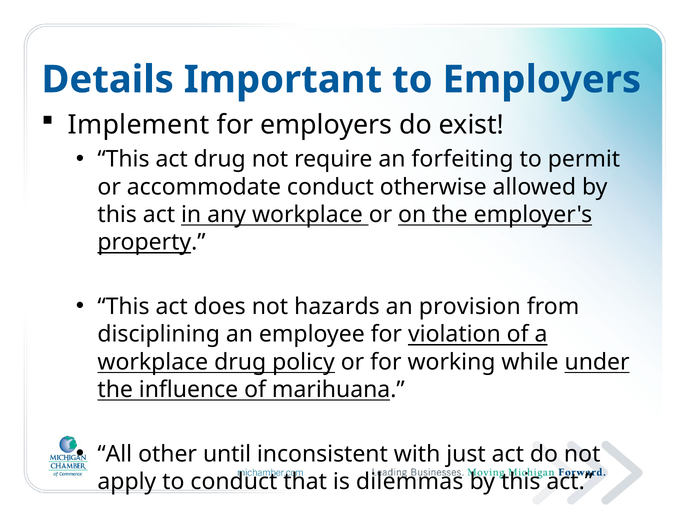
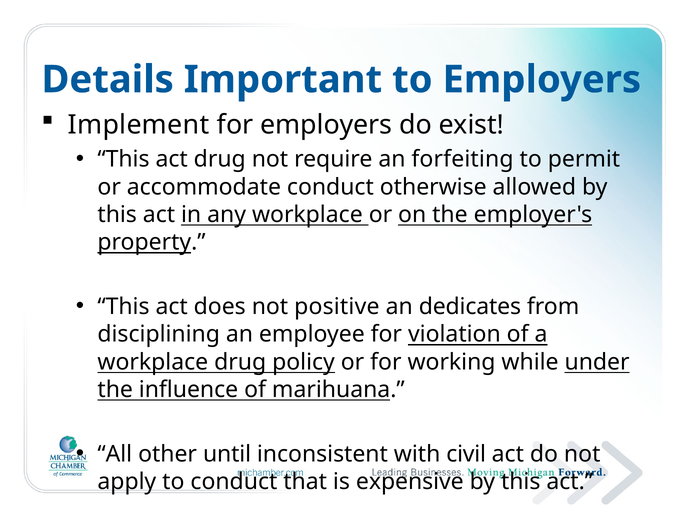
hazards: hazards -> positive
provision: provision -> dedicates
just: just -> civil
dilemmas: dilemmas -> expensive
